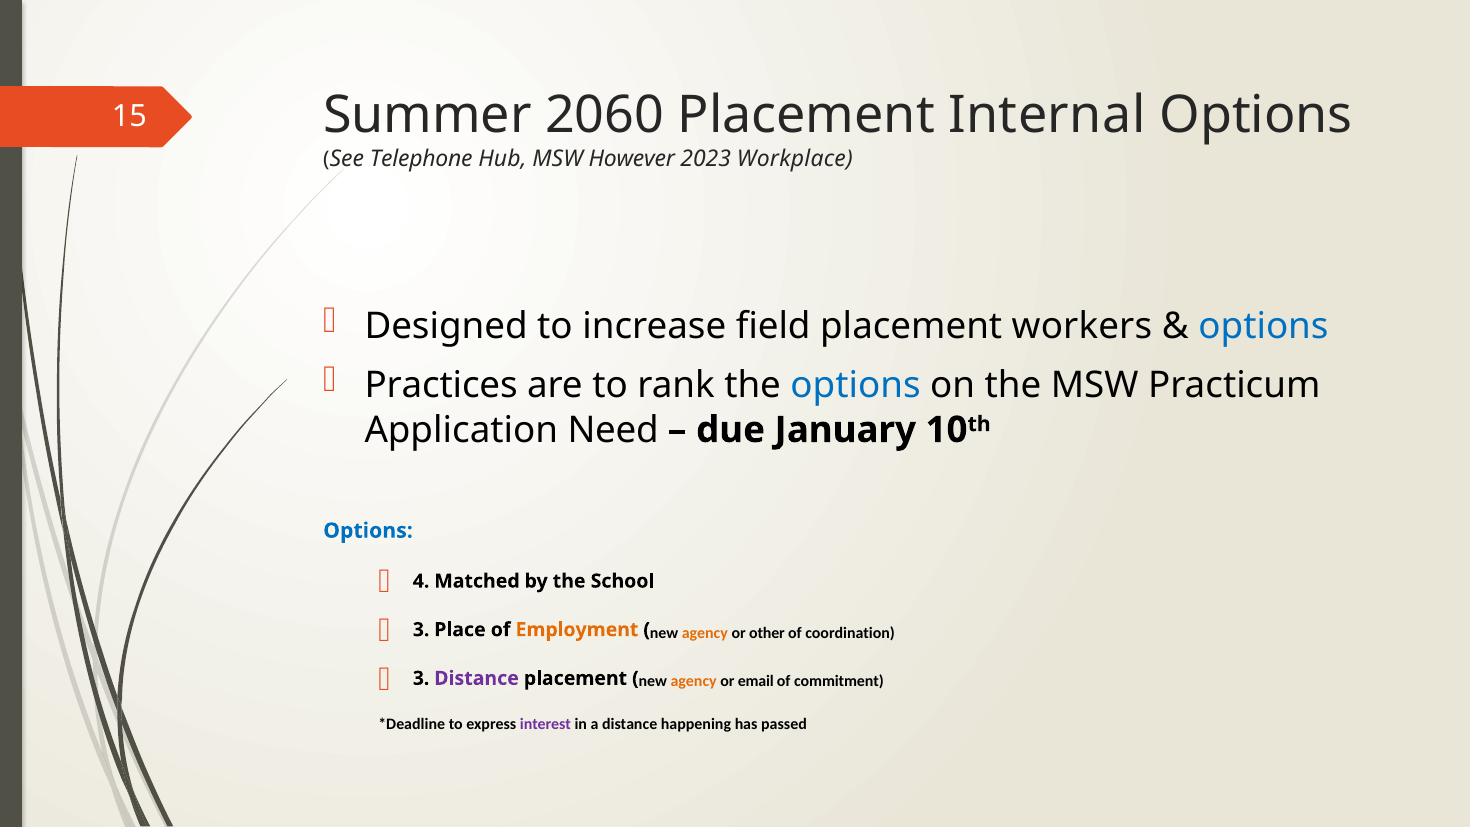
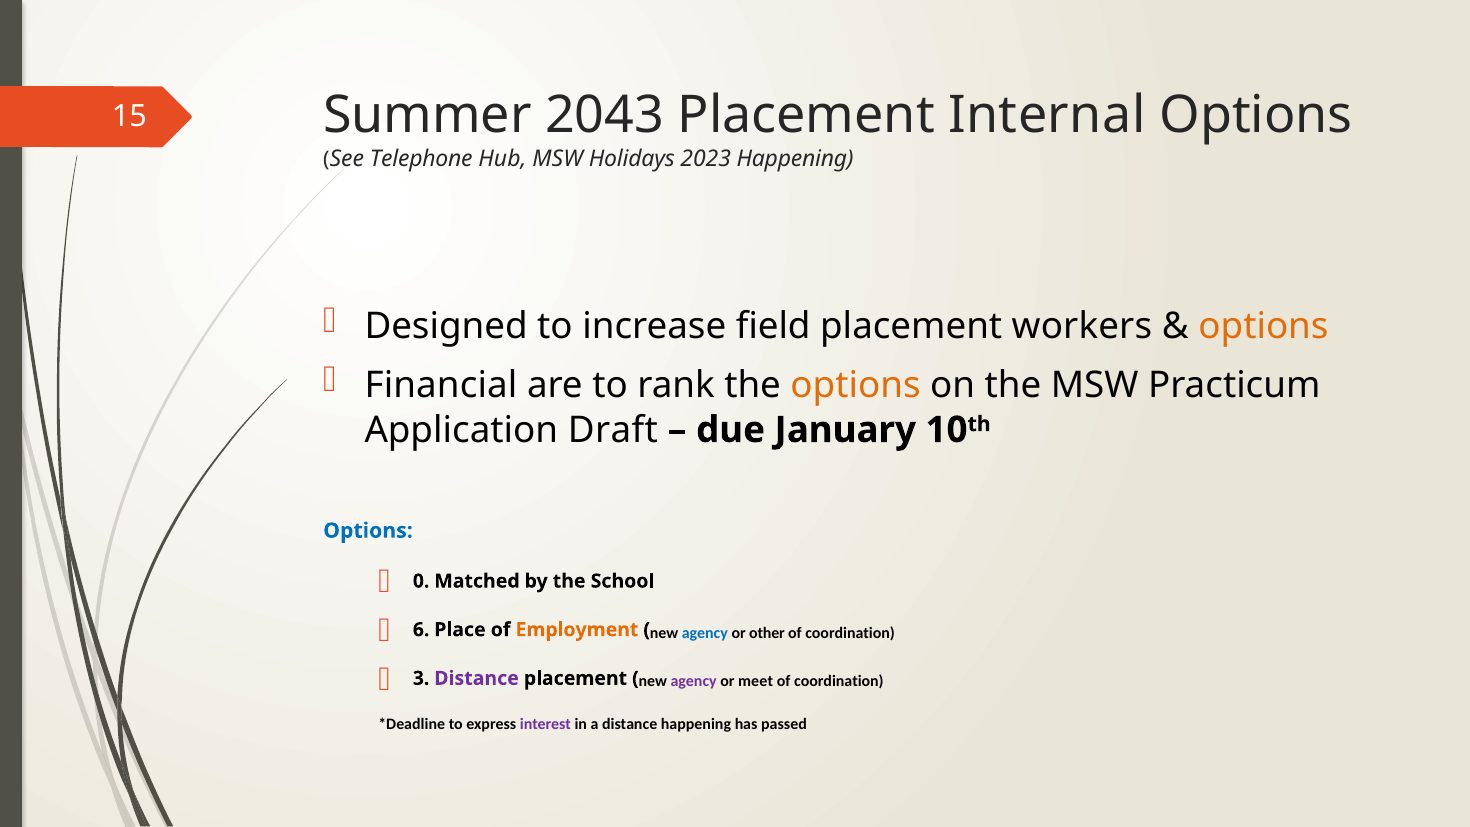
2060: 2060 -> 2043
However: However -> Holidays
2023 Workplace: Workplace -> Happening
options at (1264, 326) colour: blue -> orange
Practices: Practices -> Financial
options at (856, 386) colour: blue -> orange
Need: Need -> Draft
4: 4 -> 0
3 at (421, 630): 3 -> 6
agency at (705, 633) colour: orange -> blue
agency at (694, 681) colour: orange -> purple
email: email -> meet
commitment at (839, 681): commitment -> coordination
